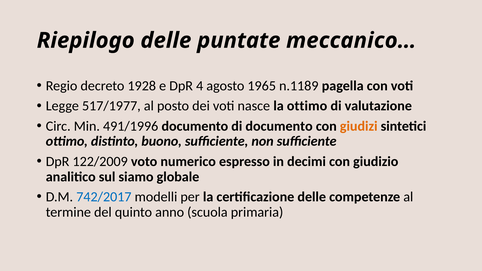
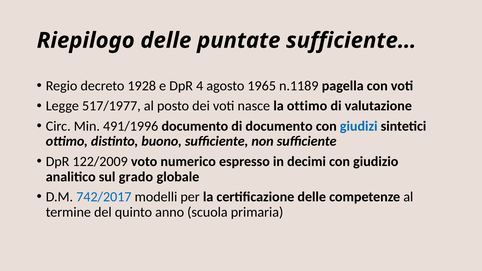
meccanico…: meccanico… -> sufficiente…
giudizi colour: orange -> blue
siamo: siamo -> grado
